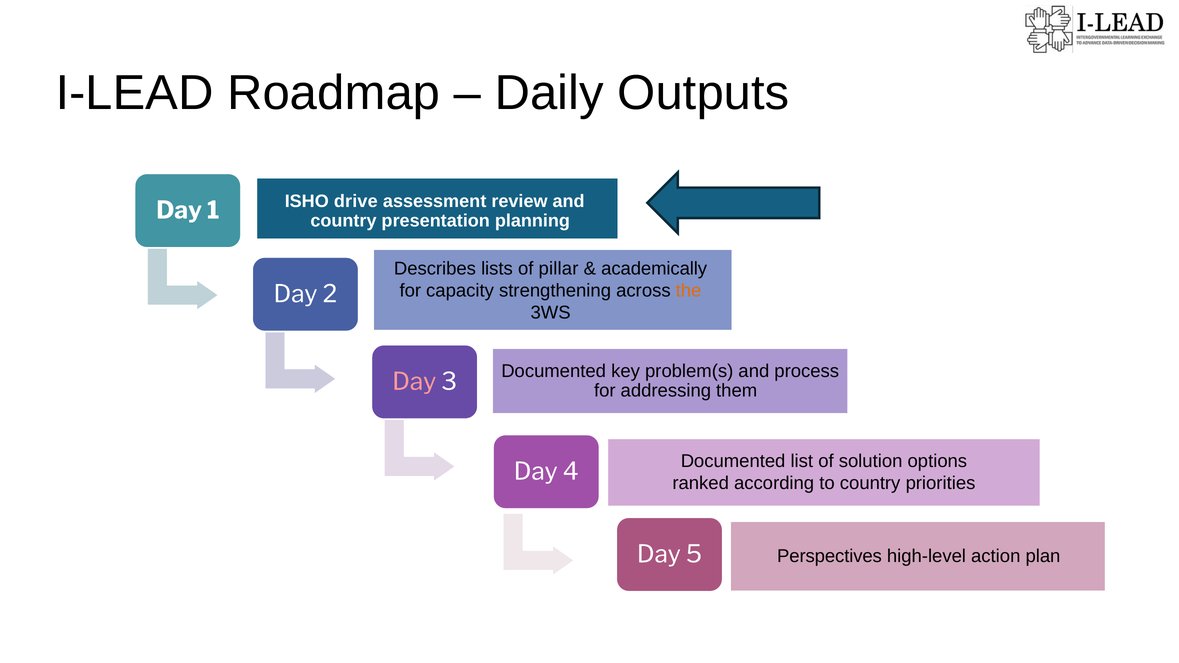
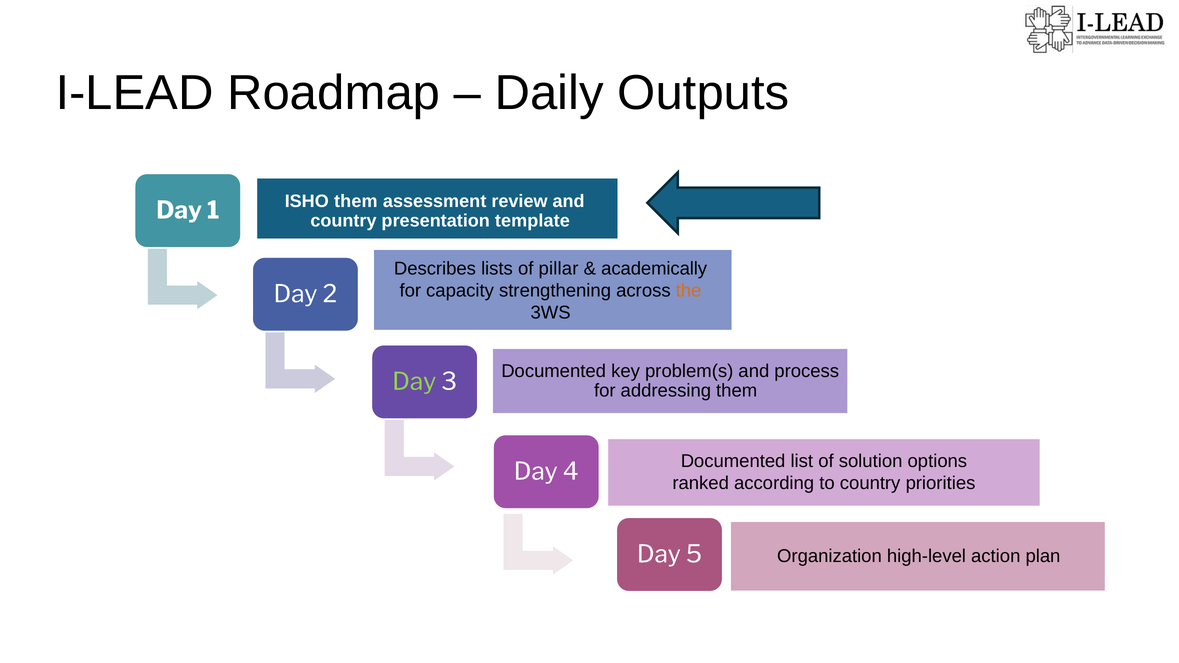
ISHO drive: drive -> them
planning: planning -> template
Day at (414, 382) colour: pink -> light green
Perspectives: Perspectives -> Organization
